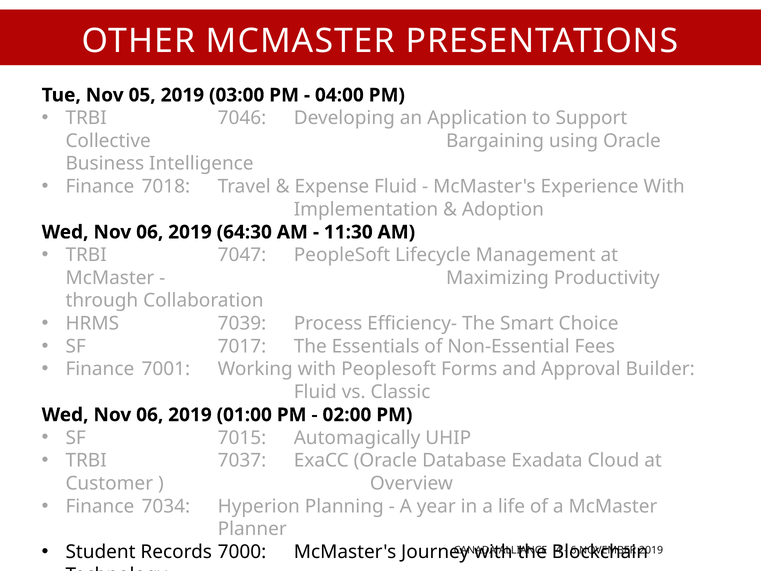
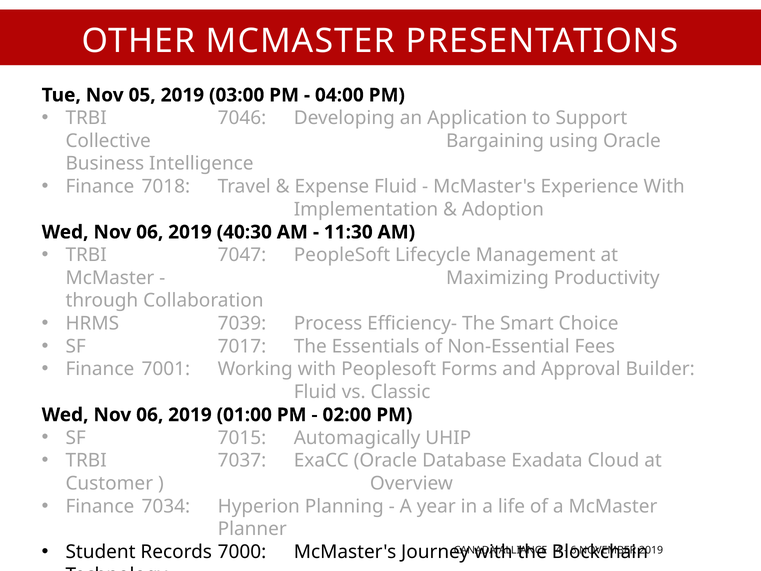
64:30: 64:30 -> 40:30
